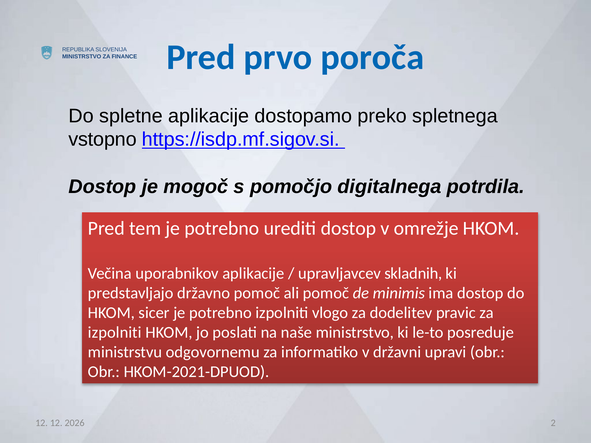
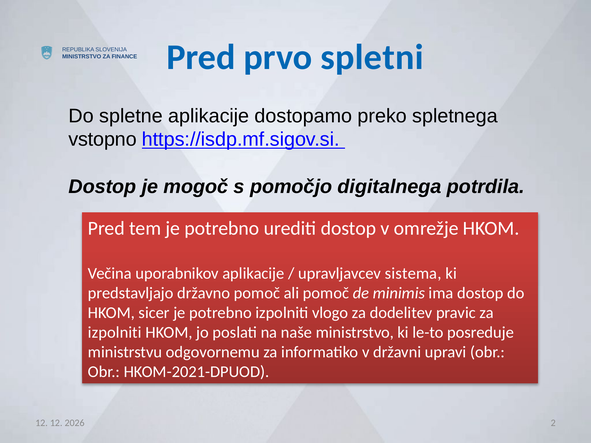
poroča: poroča -> spletni
skladnih: skladnih -> sistema
